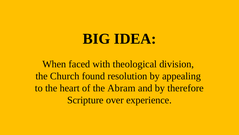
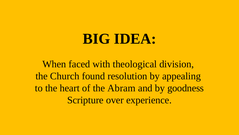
therefore: therefore -> goodness
